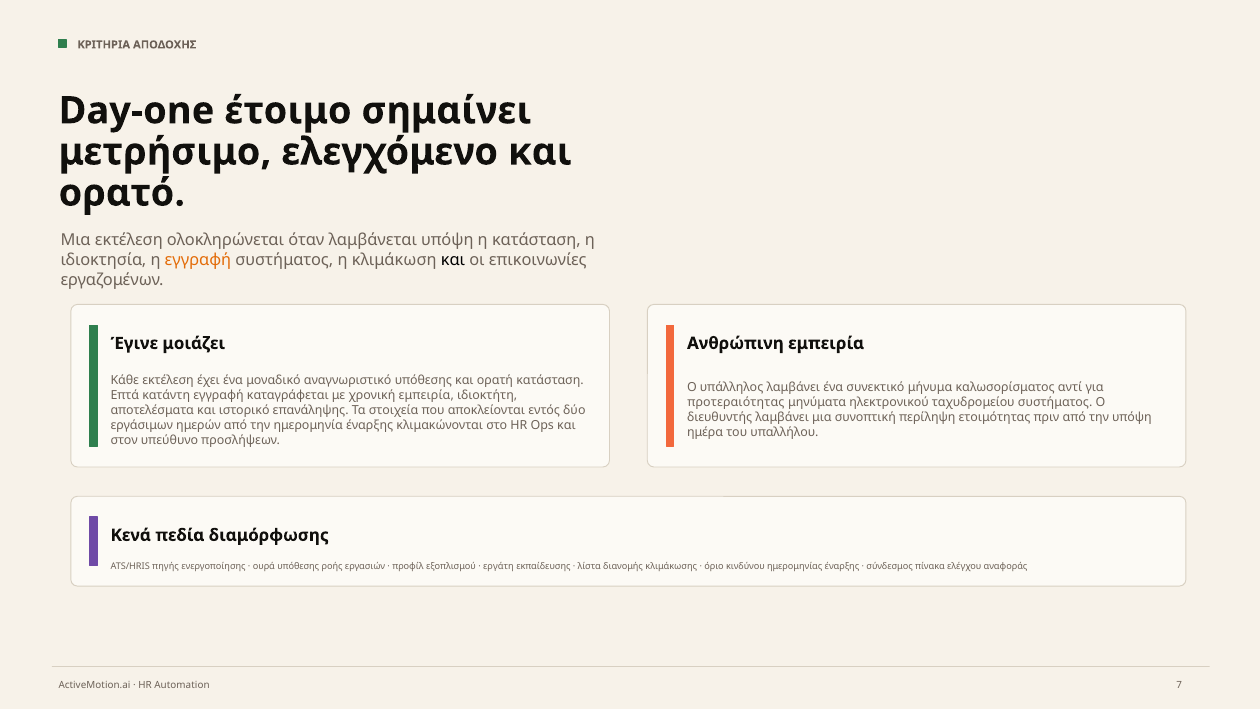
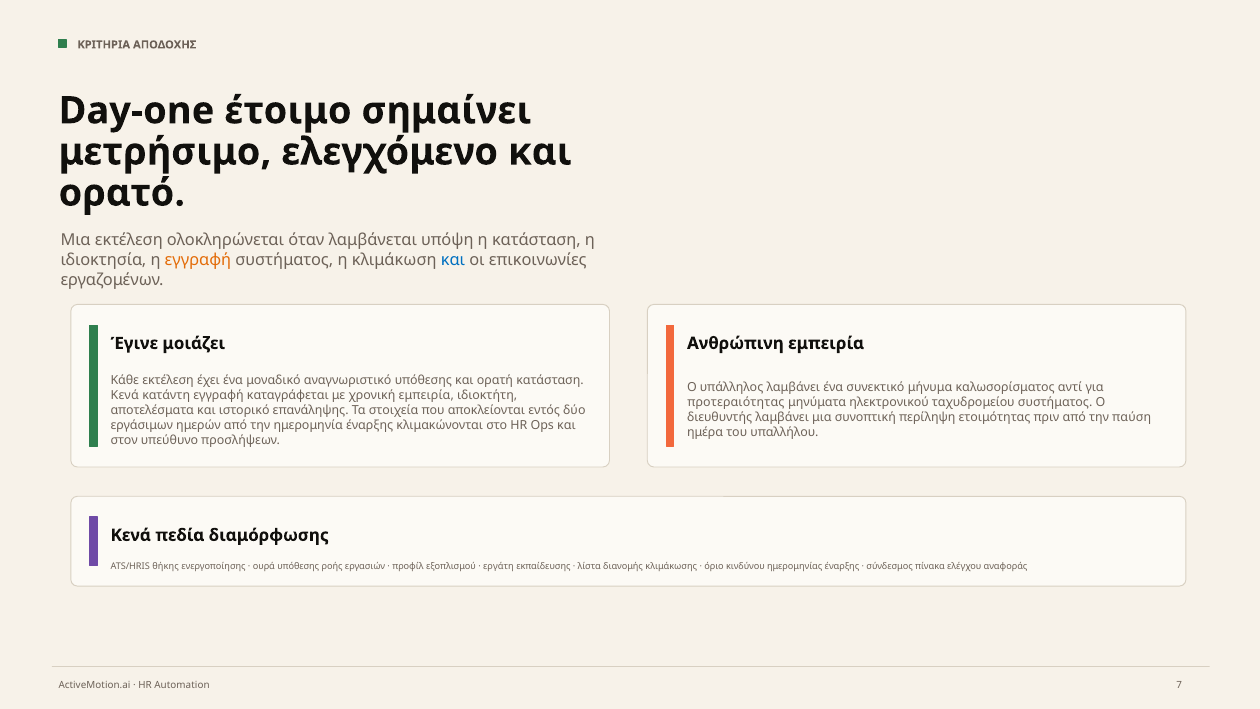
και at (453, 260) colour: black -> blue
Επτά at (125, 395): Επτά -> Κενά
την υπόψη: υπόψη -> παύση
πηγής: πηγής -> θήκης
